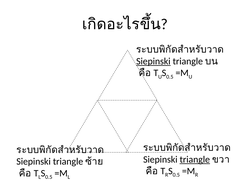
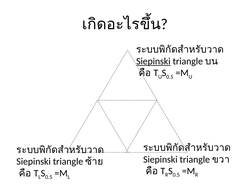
triangle at (195, 159) underline: present -> none
